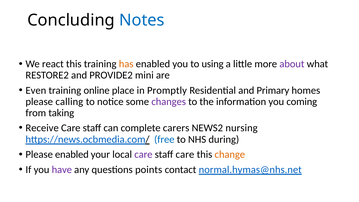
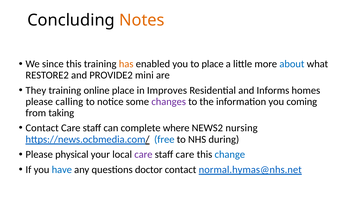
Notes colour: blue -> orange
react: react -> since
to using: using -> place
about colour: purple -> blue
Even: Even -> They
Promptly: Promptly -> Improves
Primary: Primary -> Informs
Receive at (42, 128): Receive -> Contact
carers: carers -> where
Please enabled: enabled -> physical
change colour: orange -> blue
have colour: purple -> blue
points: points -> doctor
